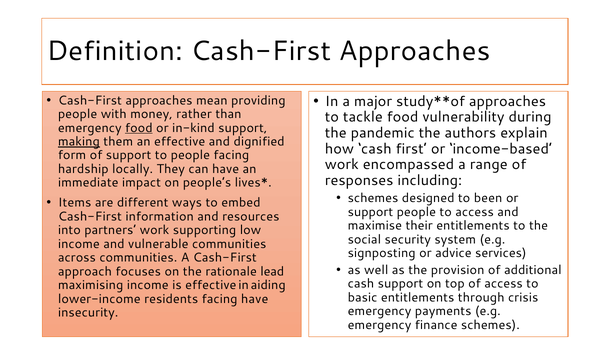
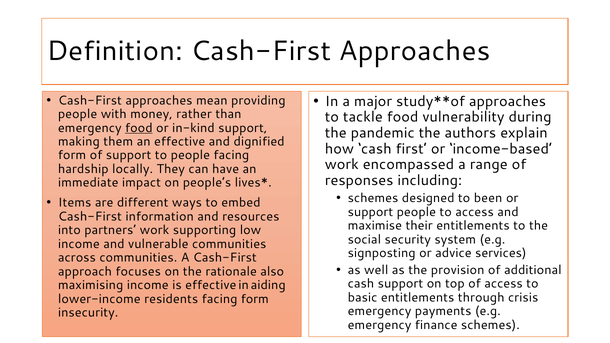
making underline: present -> none
lead: lead -> also
facing have: have -> form
